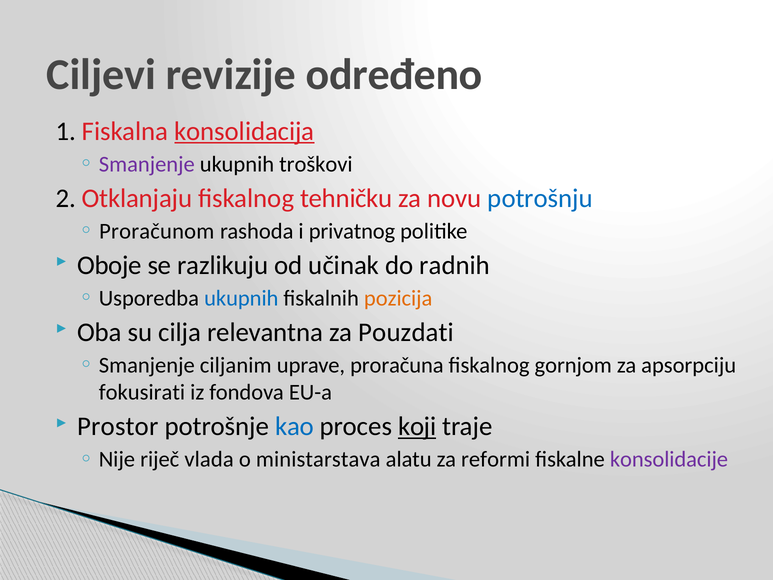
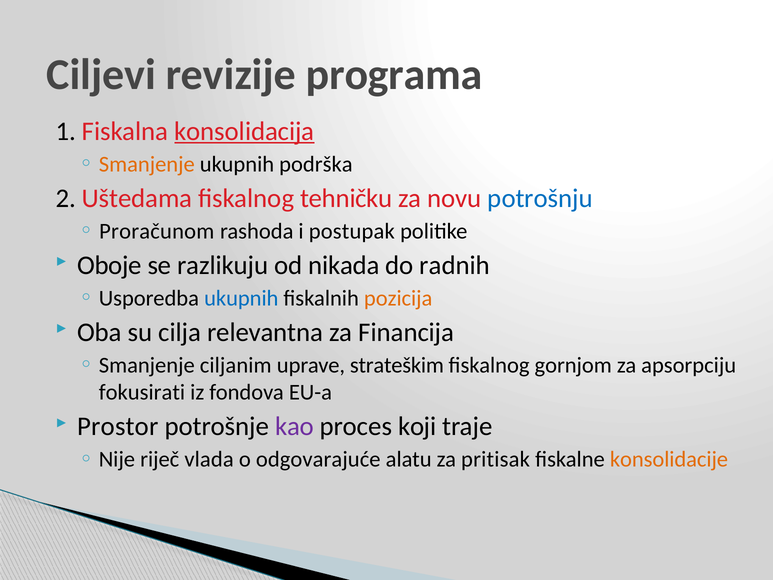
određeno: određeno -> programa
Smanjenje at (147, 164) colour: purple -> orange
troškovi: troškovi -> podrška
Otklanjaju: Otklanjaju -> Uštedama
privatnog: privatnog -> postupak
učinak: učinak -> nikada
Pouzdati: Pouzdati -> Financija
proračuna: proračuna -> strateškim
kao colour: blue -> purple
koji underline: present -> none
ministarstava: ministarstava -> odgovarajuće
reformi: reformi -> pritisak
konsolidacije colour: purple -> orange
